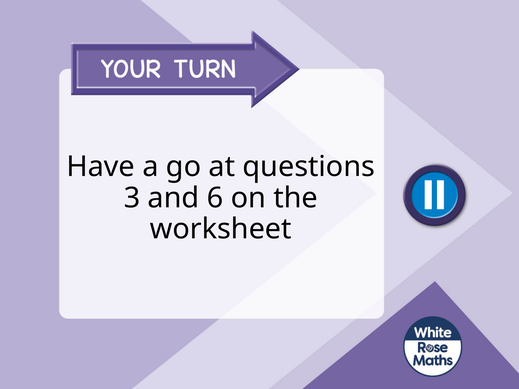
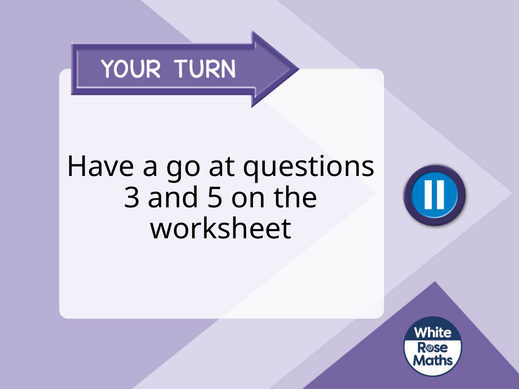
6: 6 -> 5
